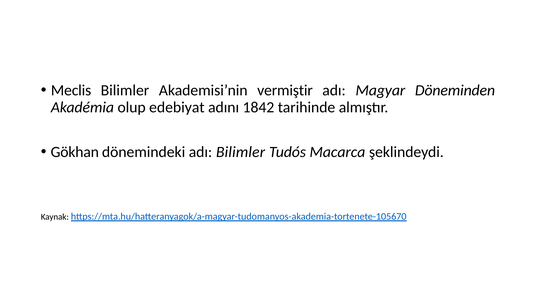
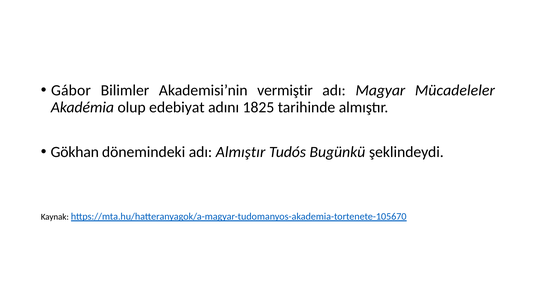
Meclis: Meclis -> Gábor
Döneminden: Döneminden -> Mücadeleler
1842: 1842 -> 1825
adı Bilimler: Bilimler -> Almıştır
Macarca: Macarca -> Bugünkü
